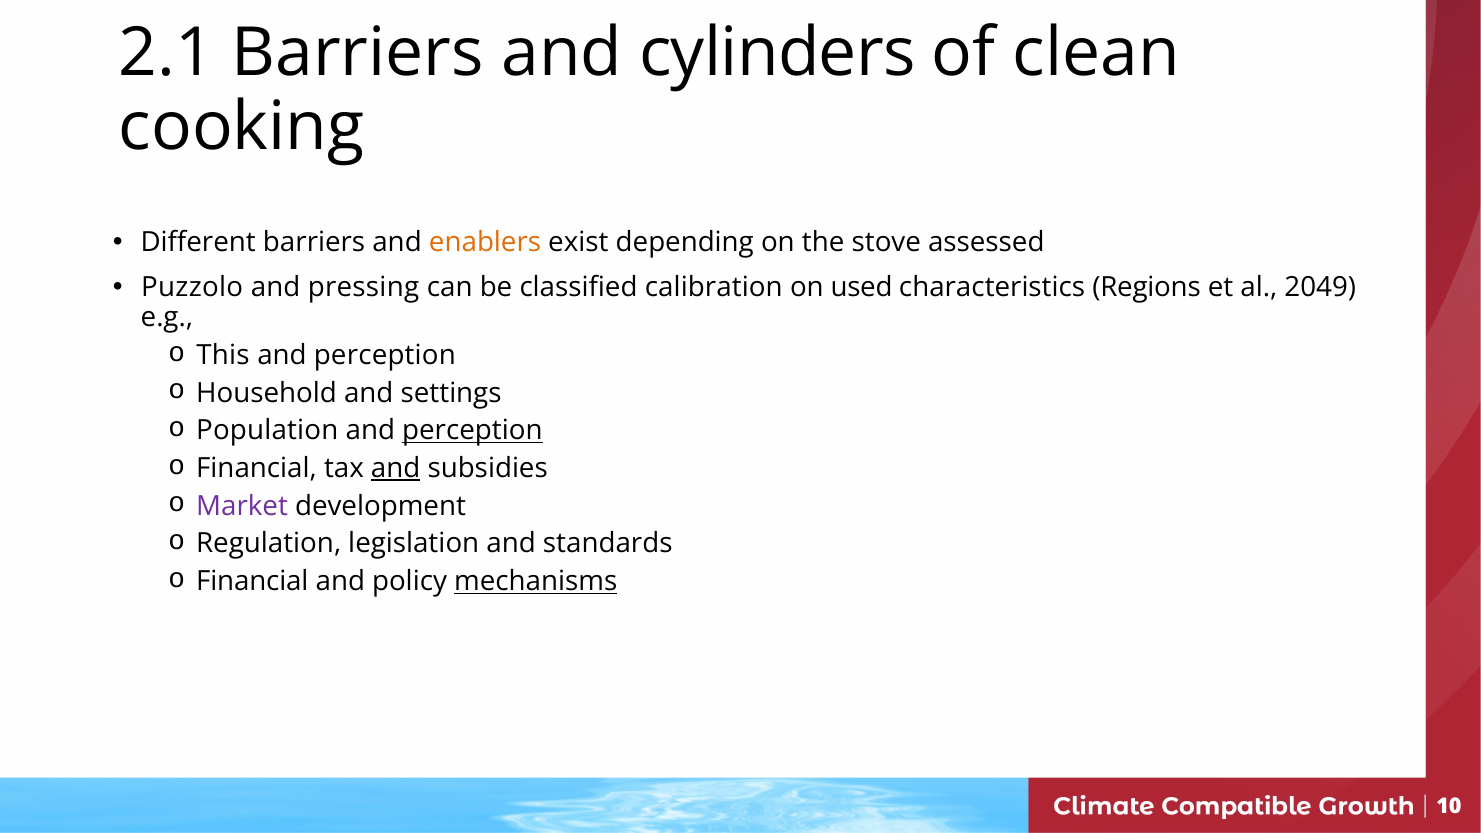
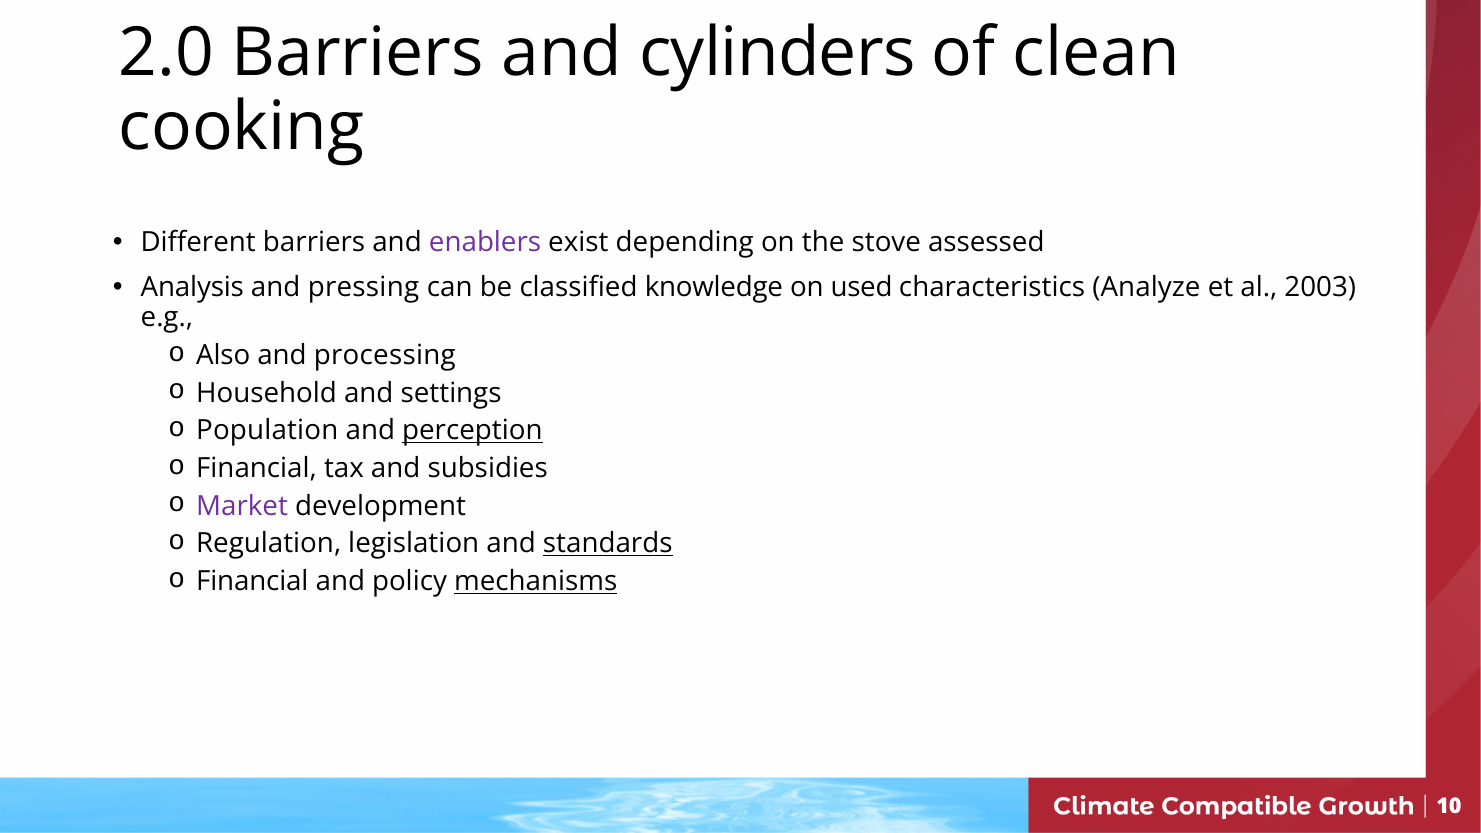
2.1: 2.1 -> 2.0
enablers colour: orange -> purple
Puzzolo: Puzzolo -> Analysis
calibration: calibration -> knowledge
Regions: Regions -> Analyze
2049: 2049 -> 2003
This: This -> Also
perception at (385, 355): perception -> processing
and at (396, 468) underline: present -> none
standards underline: none -> present
